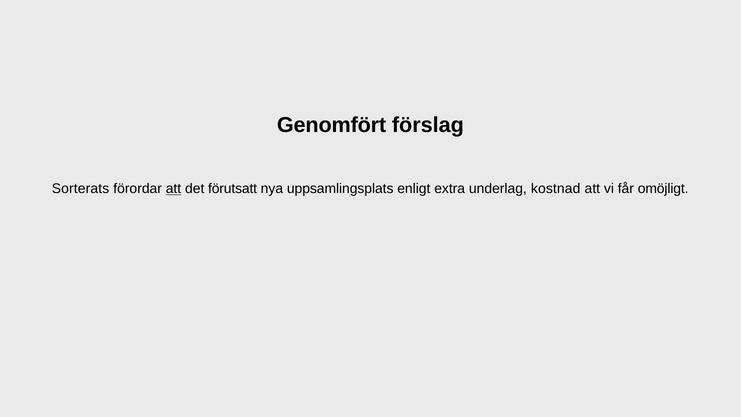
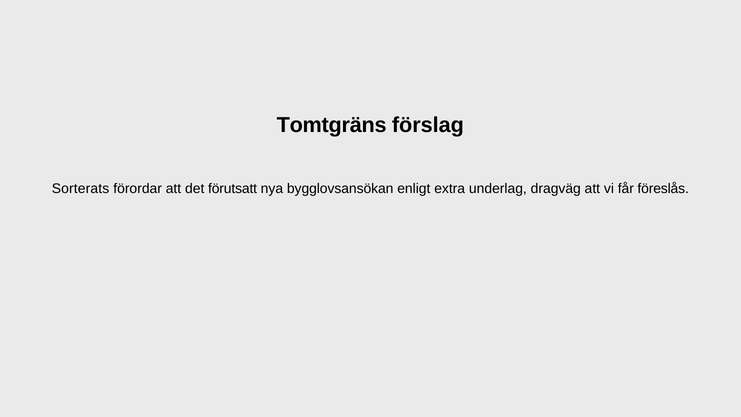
Genomfört: Genomfört -> Tomtgräns
att at (173, 189) underline: present -> none
uppsamlingsplats: uppsamlingsplats -> bygglovsansökan
kostnad: kostnad -> dragväg
omöjligt: omöjligt -> föreslås
